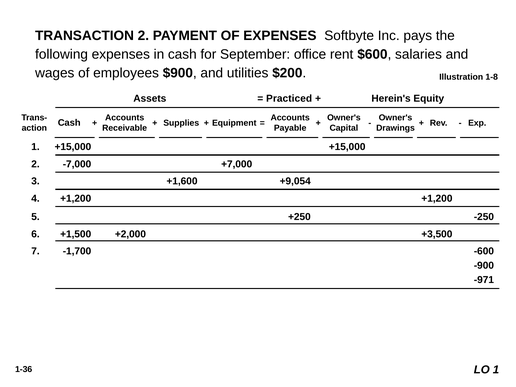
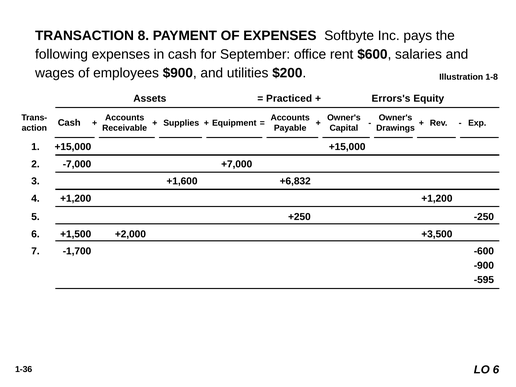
TRANSACTION 2: 2 -> 8
Herein's: Herein's -> Errors's
+9,054: +9,054 -> +6,832
-971: -971 -> -595
LO 1: 1 -> 6
